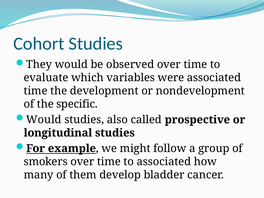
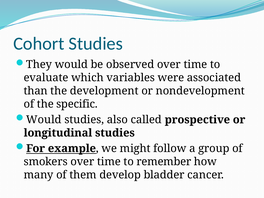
time at (36, 91): time -> than
to associated: associated -> remember
